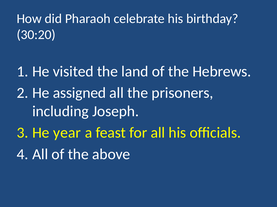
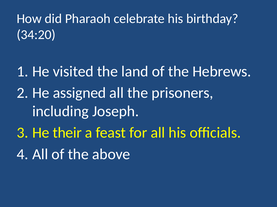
30:20: 30:20 -> 34:20
year: year -> their
